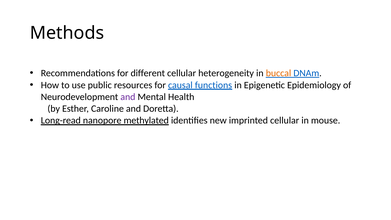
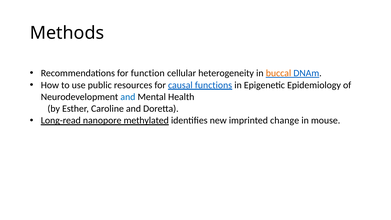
different: different -> function
and at (128, 97) colour: purple -> blue
imprinted cellular: cellular -> change
